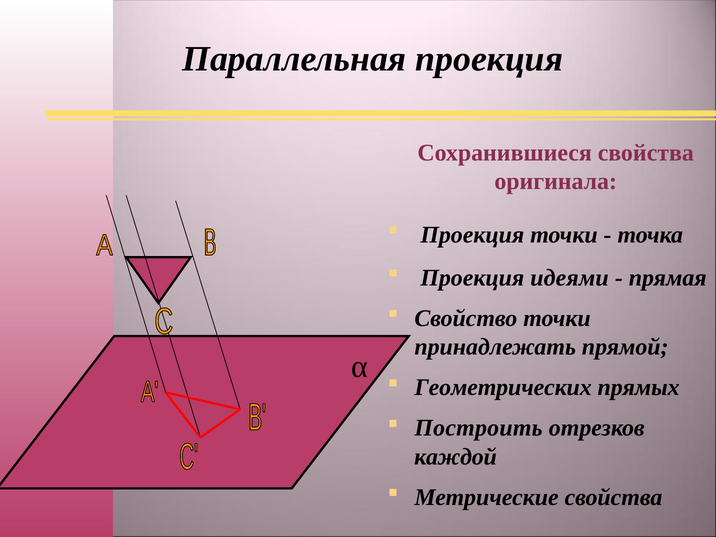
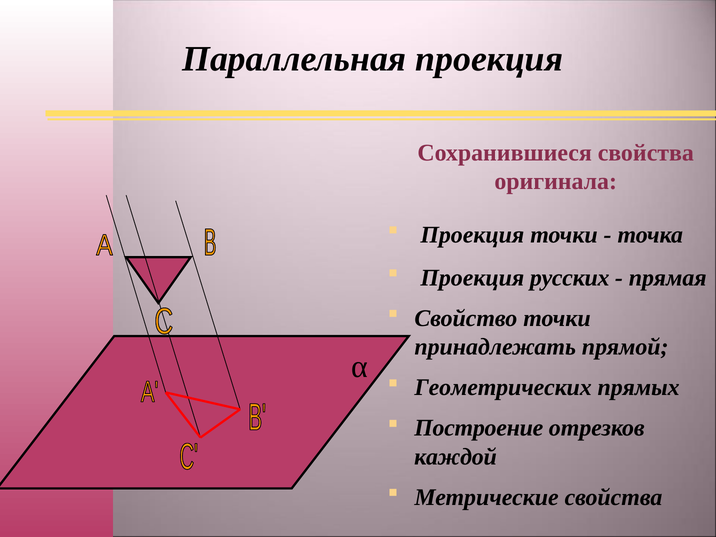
идеями: идеями -> русских
Построить: Построить -> Построение
